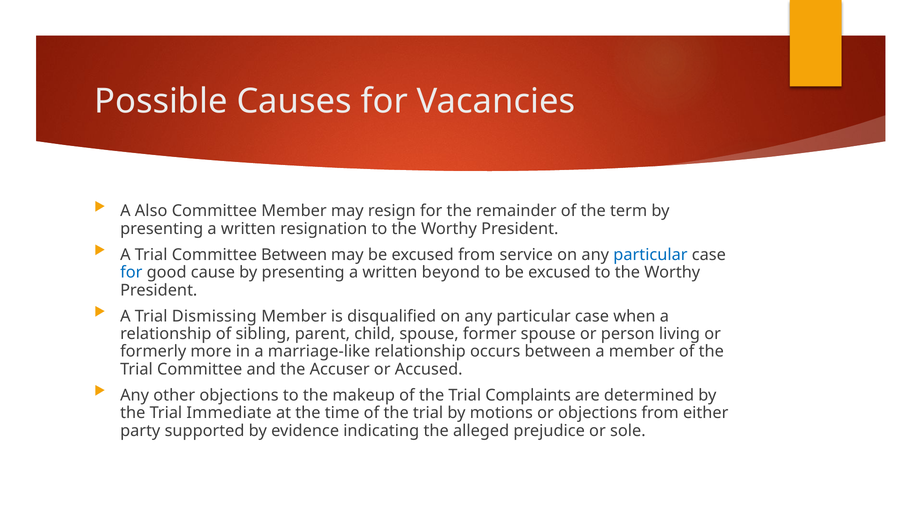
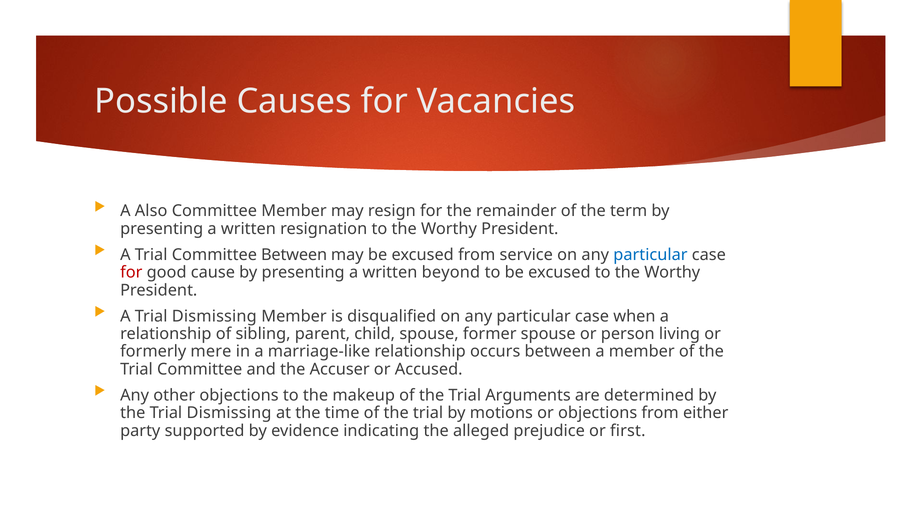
for at (131, 273) colour: blue -> red
more: more -> mere
Complaints: Complaints -> Arguments
the Trial Immediate: Immediate -> Dismissing
sole: sole -> first
